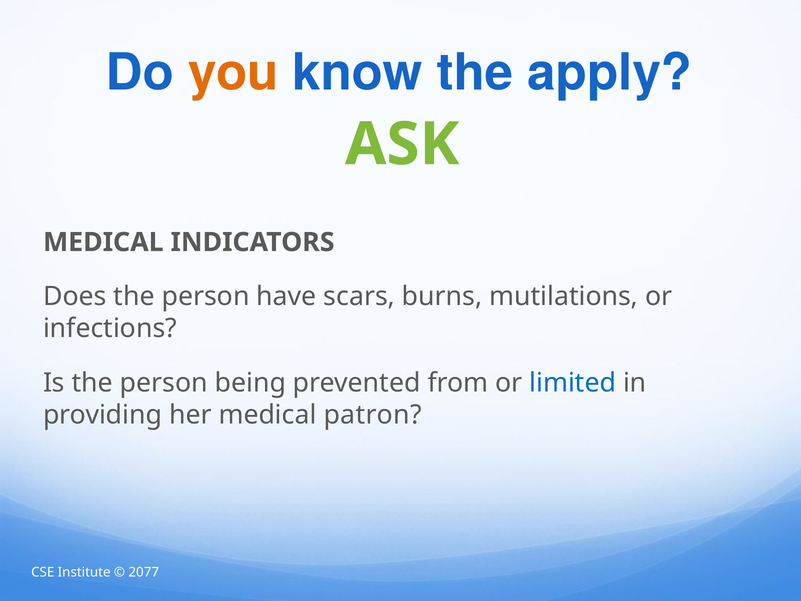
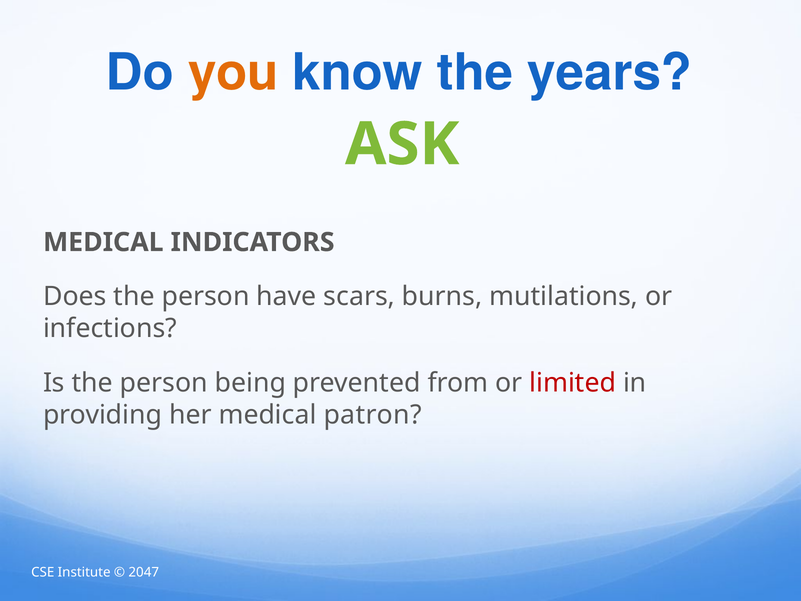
apply: apply -> years
limited colour: blue -> red
2077: 2077 -> 2047
